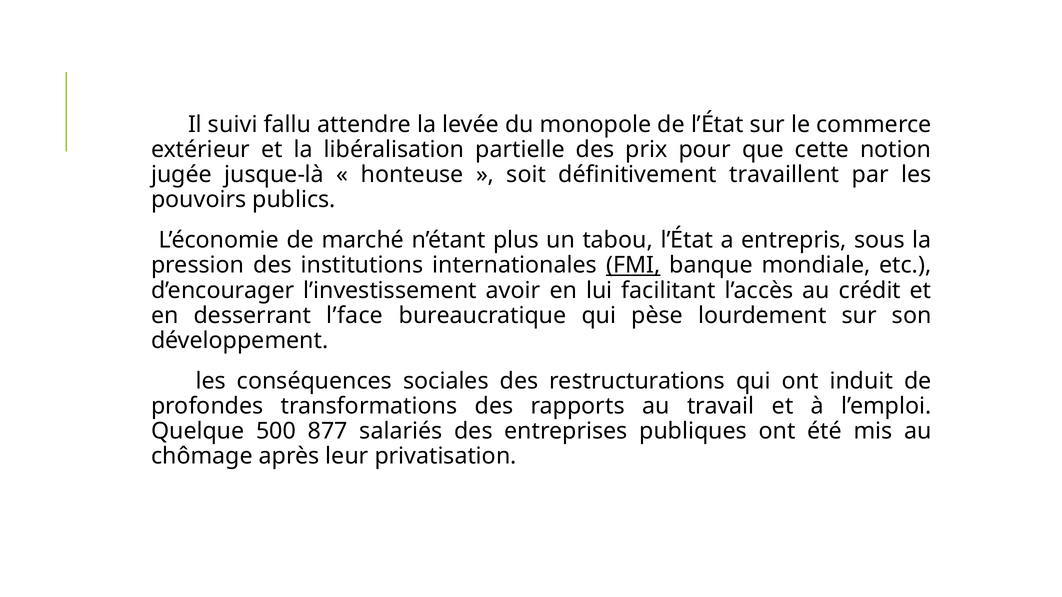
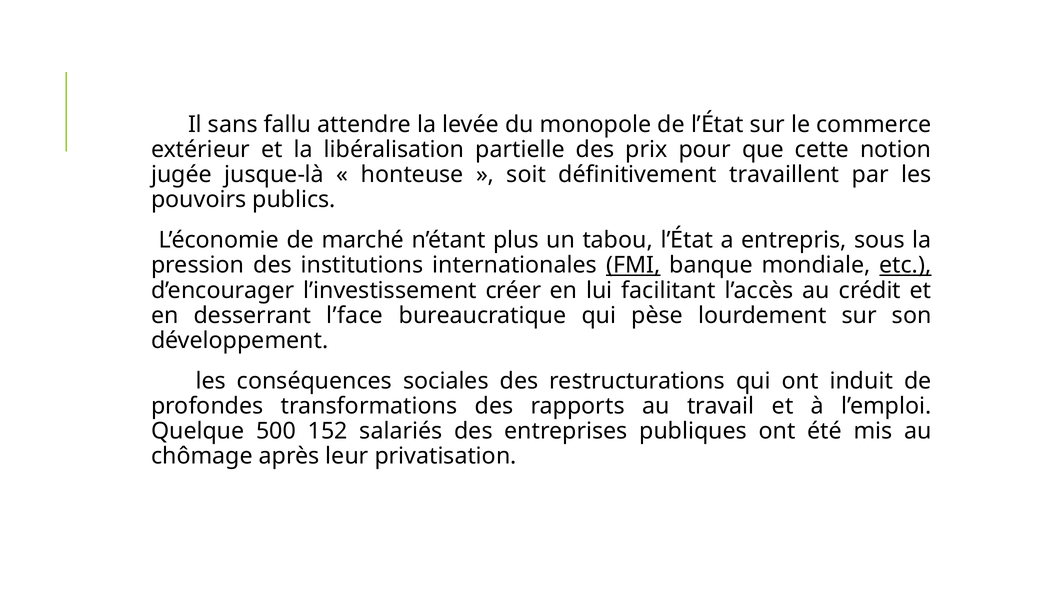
suivi: suivi -> sans
etc underline: none -> present
avoir: avoir -> créer
877: 877 -> 152
